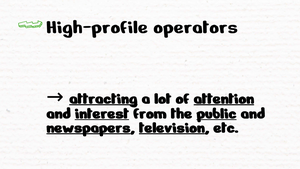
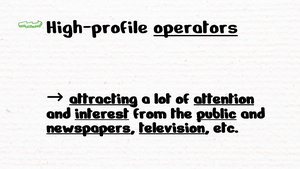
operators underline: none -> present
